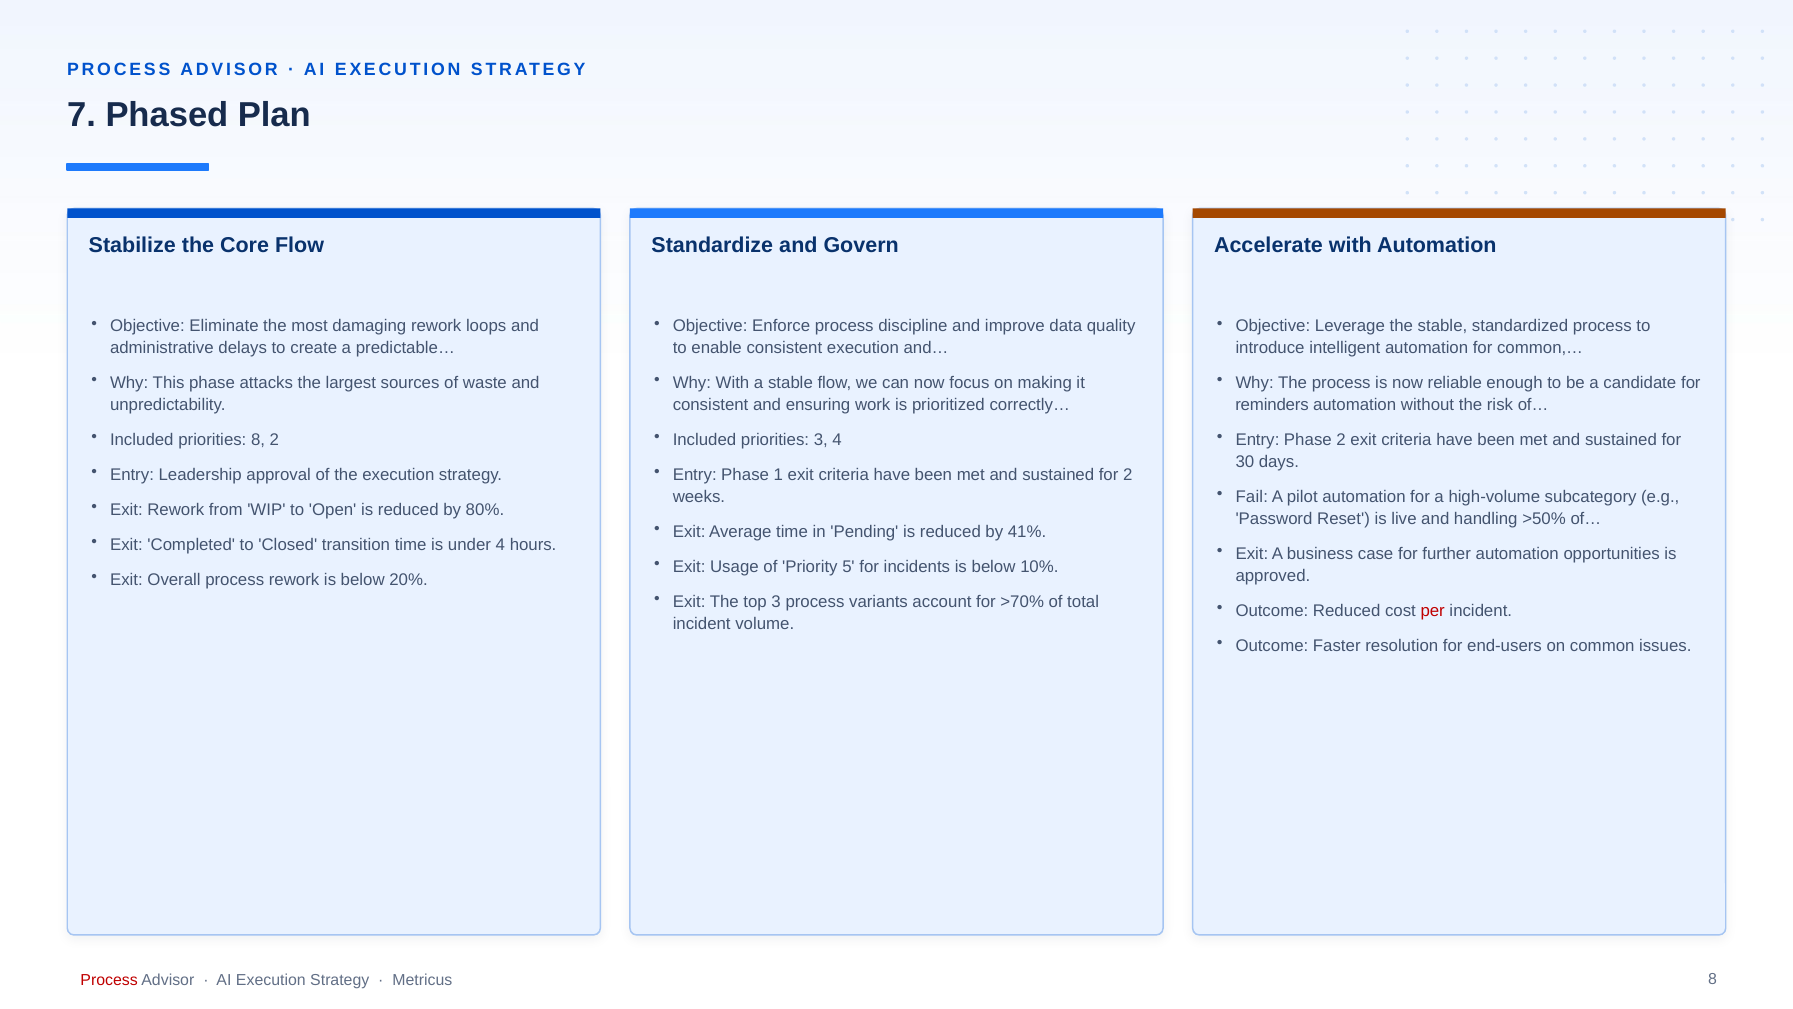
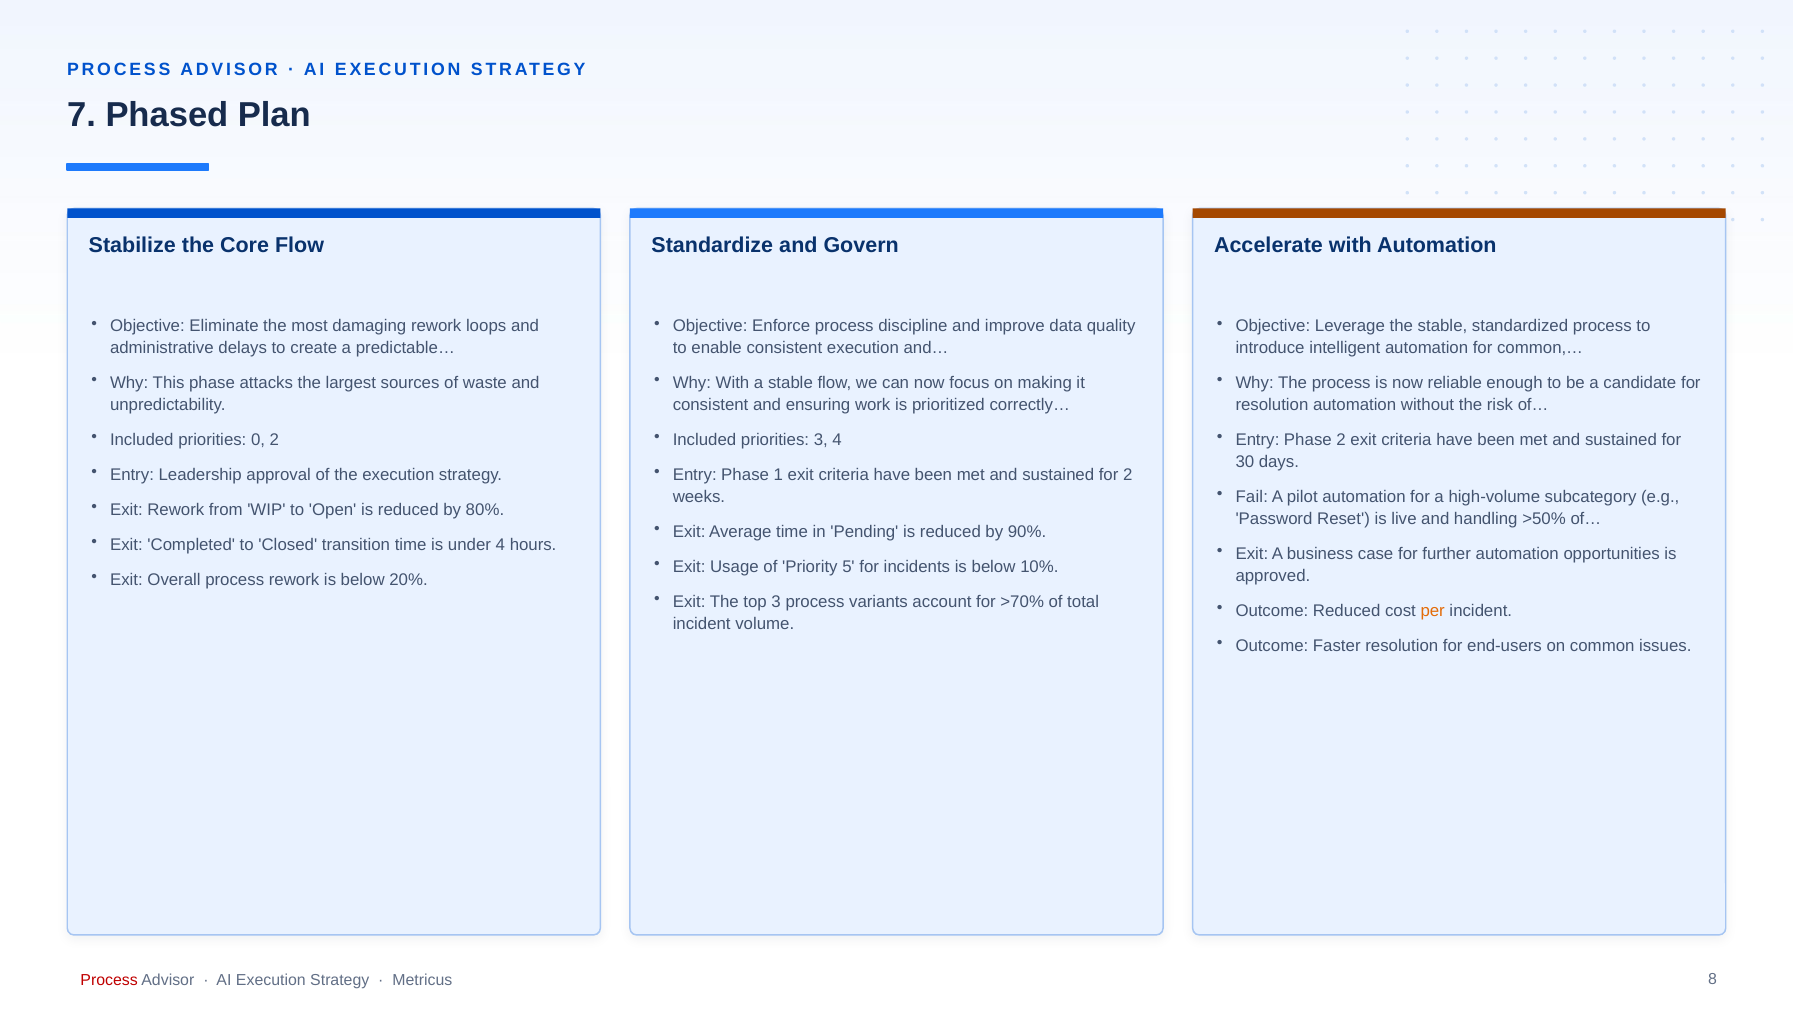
reminders at (1272, 405): reminders -> resolution
priorities 8: 8 -> 0
41%: 41% -> 90%
per colour: red -> orange
